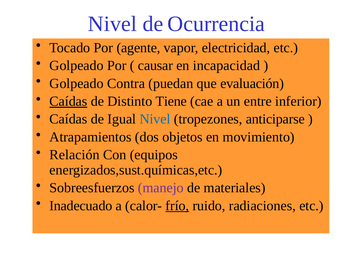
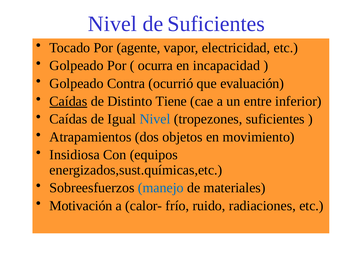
de Ocurrencia: Ocurrencia -> Suficientes
causar: causar -> ocurra
puedan: puedan -> ocurrió
tropezones anticiparse: anticiparse -> suficientes
Relación: Relación -> Insidiosa
manejo colour: purple -> blue
Inadecuado: Inadecuado -> Motivación
frío underline: present -> none
